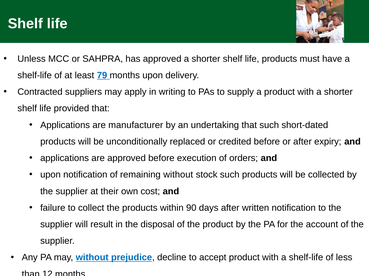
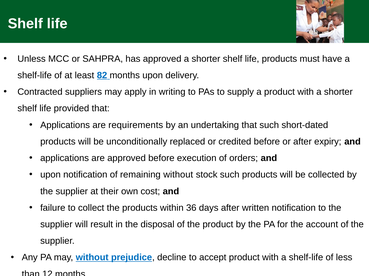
79: 79 -> 82
manufacturer: manufacturer -> requirements
90: 90 -> 36
